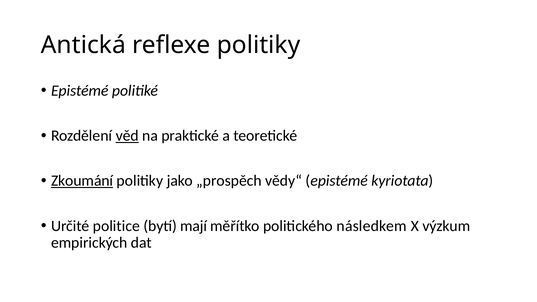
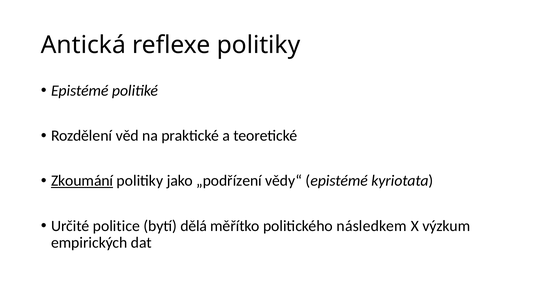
věd underline: present -> none
„prospěch: „prospěch -> „podřízení
mají: mají -> dělá
